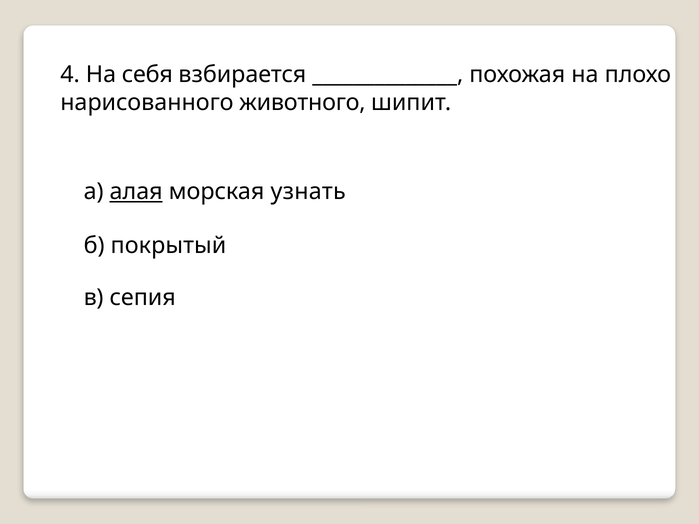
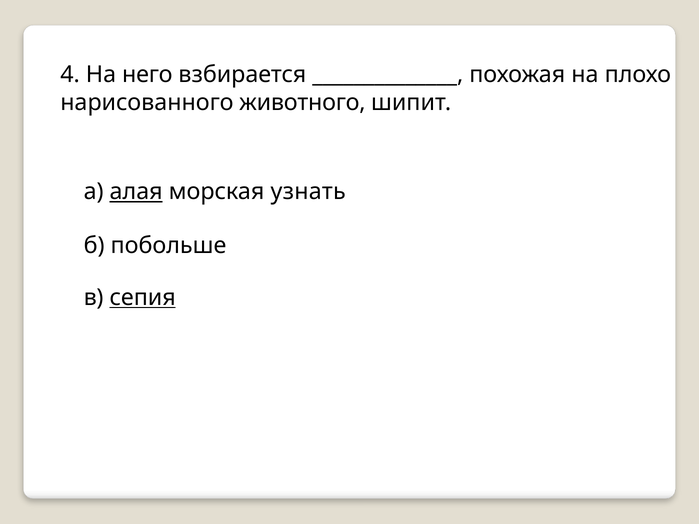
себя: себя -> него
покрытый: покрытый -> побольше
сепия underline: none -> present
